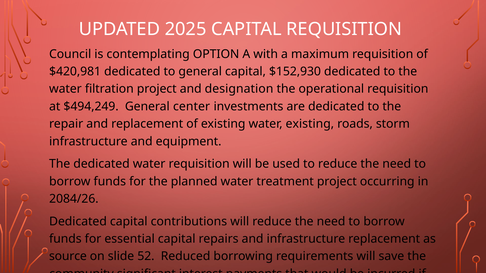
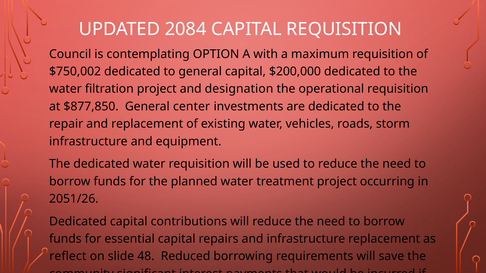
2025: 2025 -> 2084
$420,981: $420,981 -> $750,002
$152,930: $152,930 -> $200,000
$494,249: $494,249 -> $877,850
water existing: existing -> vehicles
2084/26: 2084/26 -> 2051/26
source at (68, 257): source -> reflect
52: 52 -> 48
